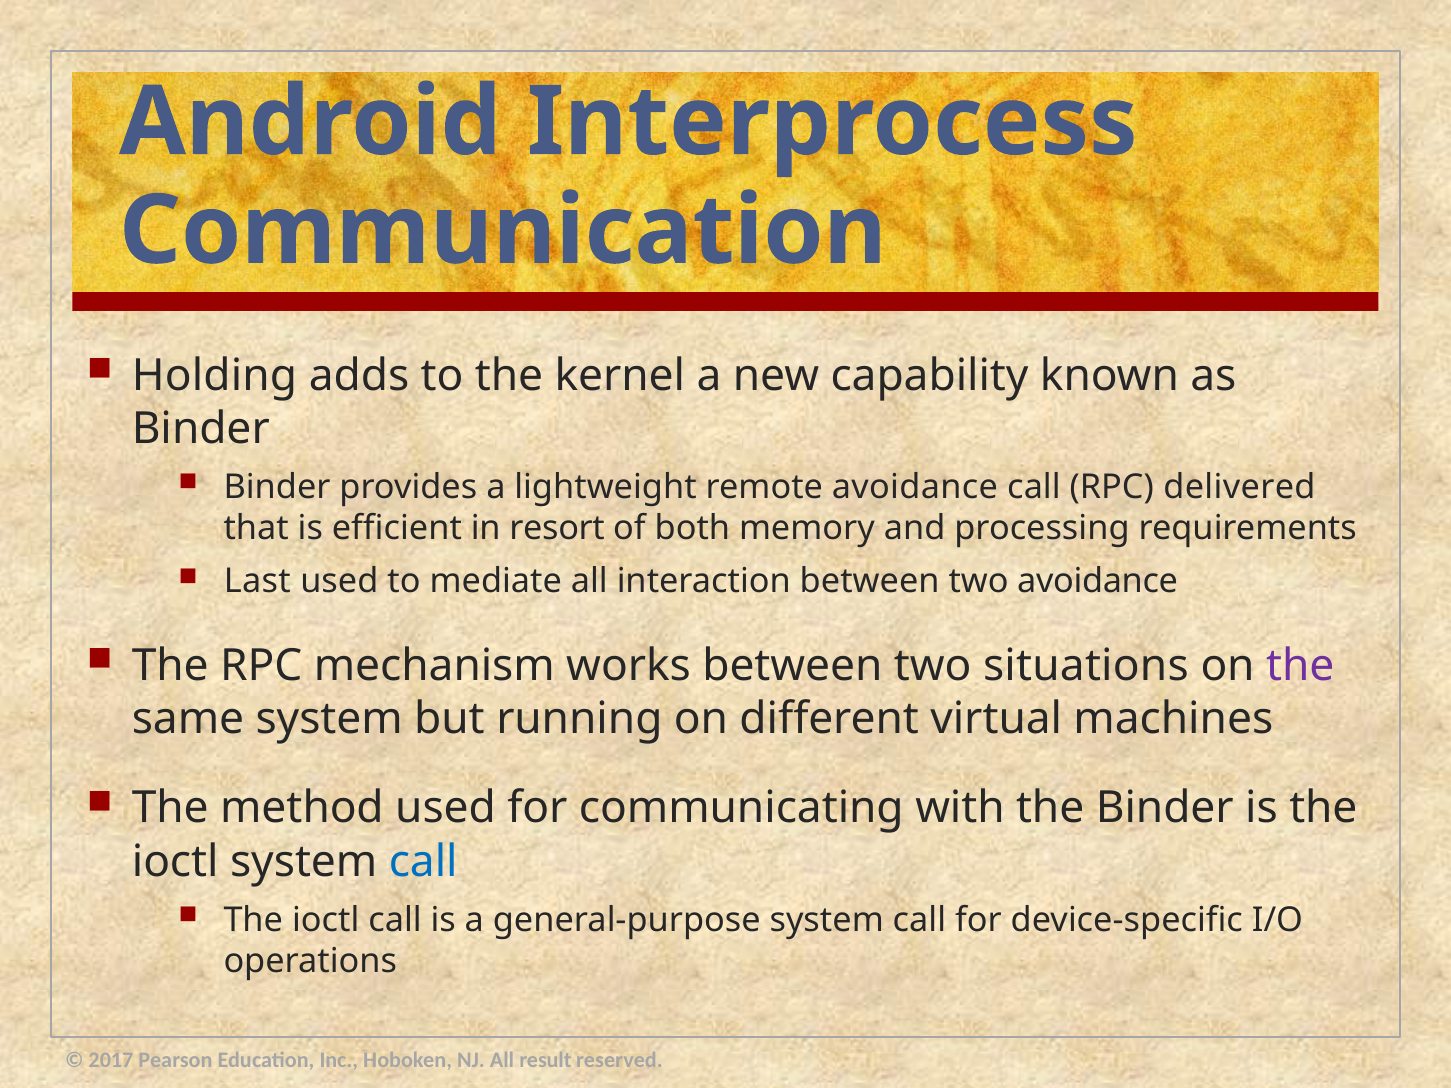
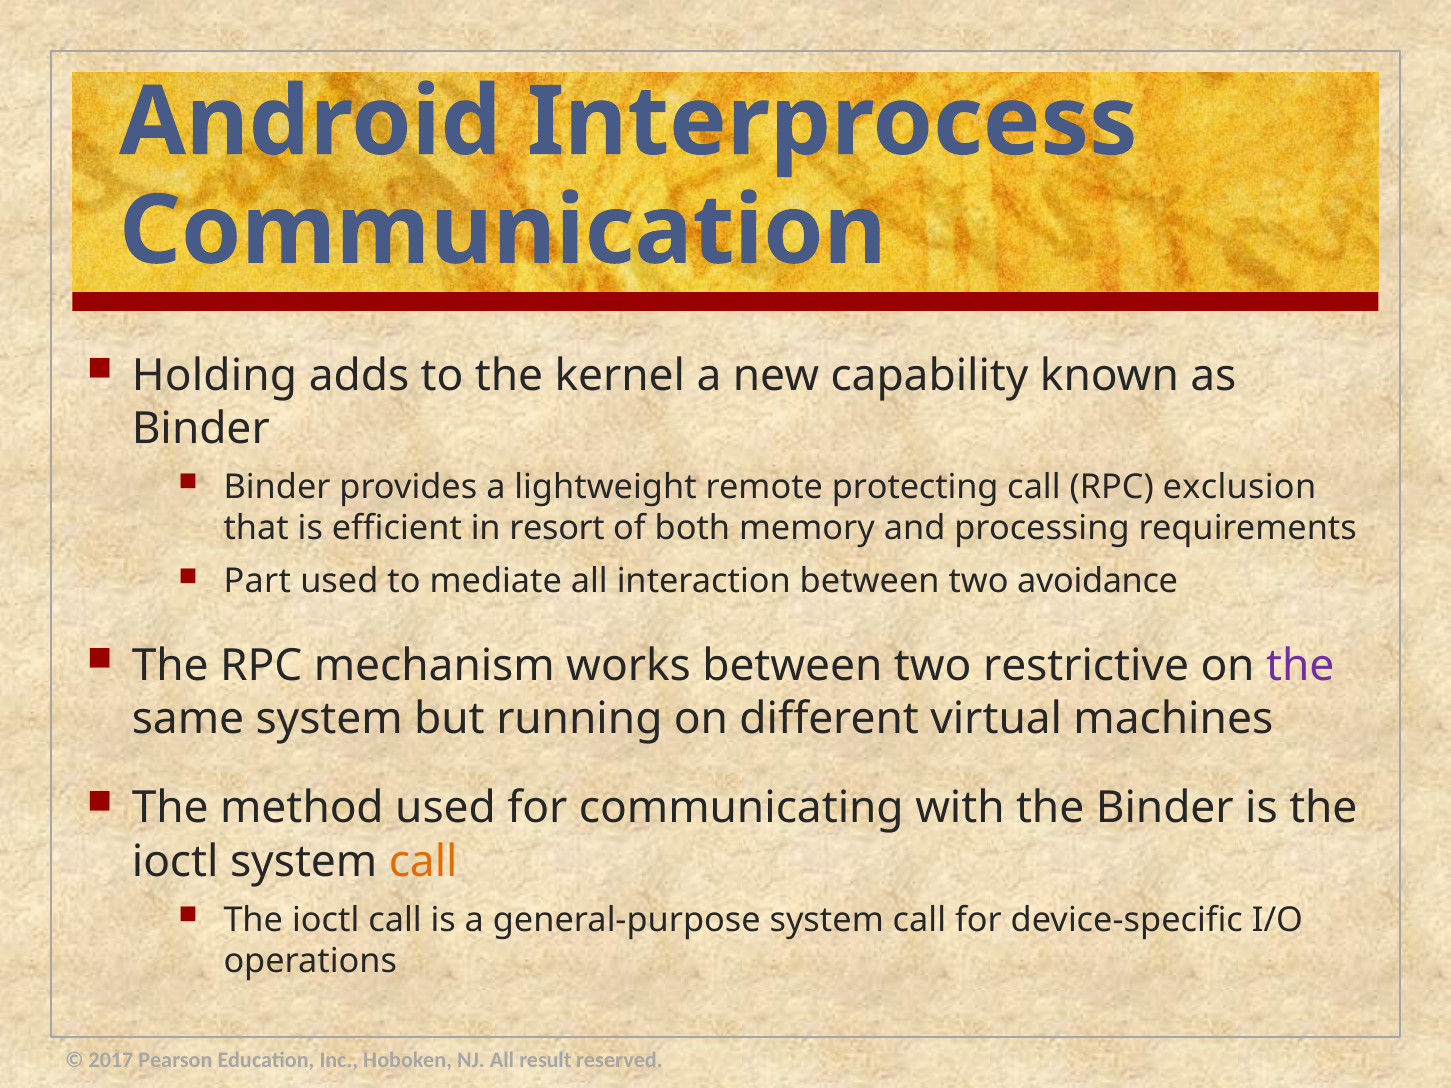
remote avoidance: avoidance -> protecting
delivered: delivered -> exclusion
Last: Last -> Part
situations: situations -> restrictive
call at (423, 862) colour: blue -> orange
